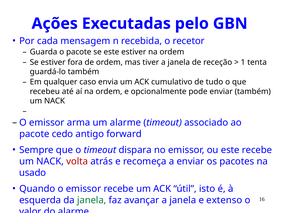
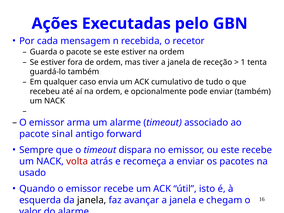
cedo: cedo -> sinal
janela at (92, 200) colour: green -> black
extenso: extenso -> chegam
